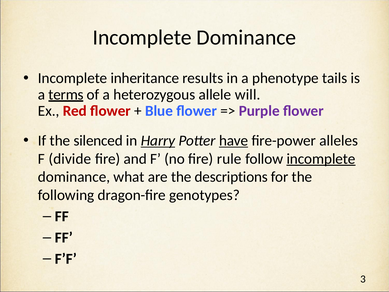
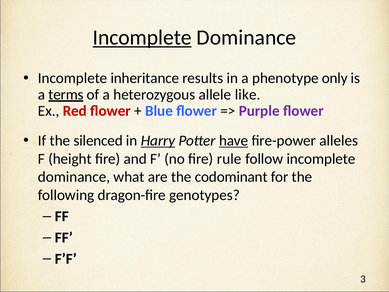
Incomplete at (142, 37) underline: none -> present
tails: tails -> only
will: will -> like
divide: divide -> height
incomplete at (321, 159) underline: present -> none
descriptions: descriptions -> codominant
